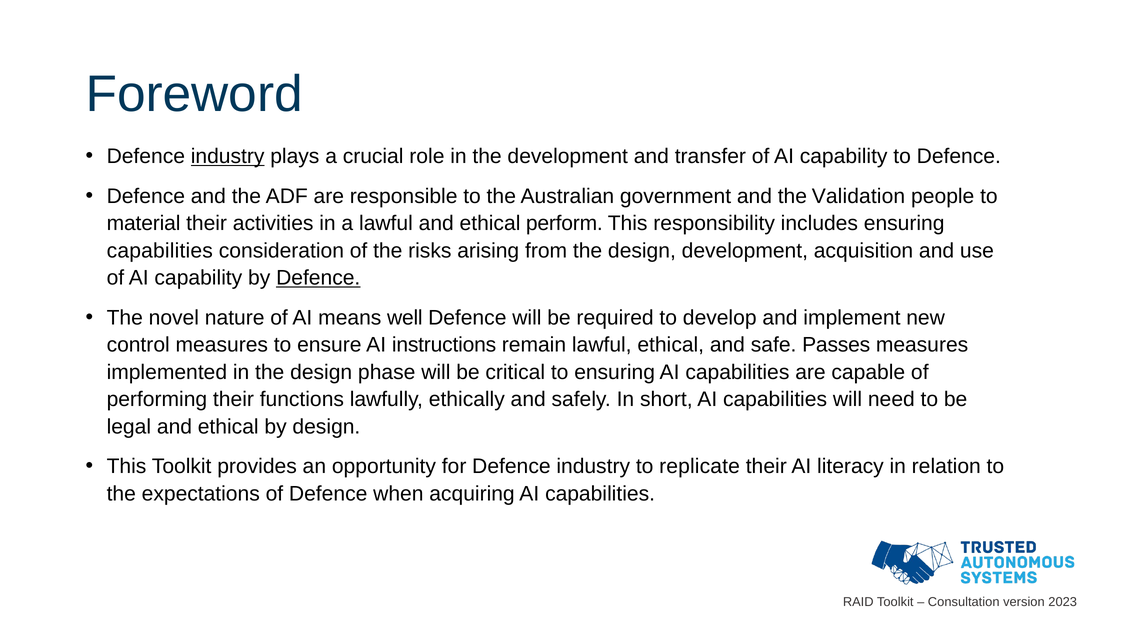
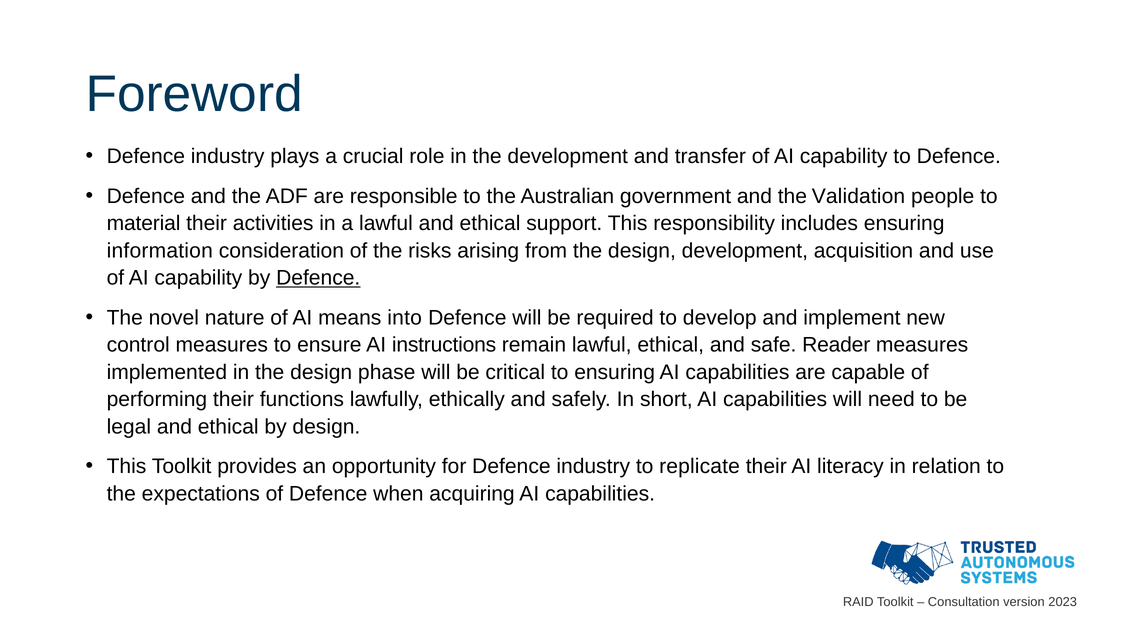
industry at (228, 157) underline: present -> none
perform: perform -> support
capabilities at (160, 251): capabilities -> information
well: well -> into
Passes: Passes -> Reader
